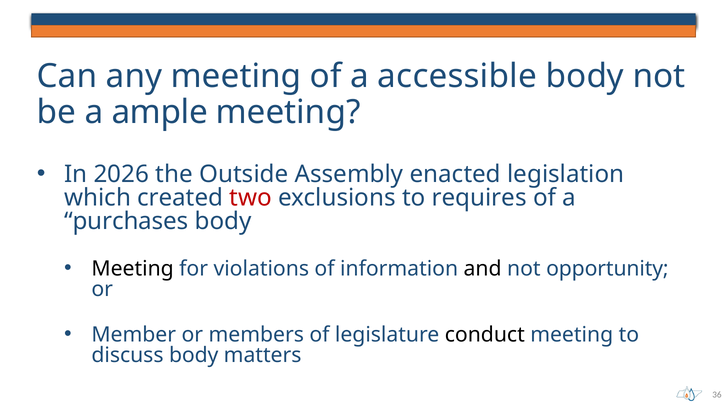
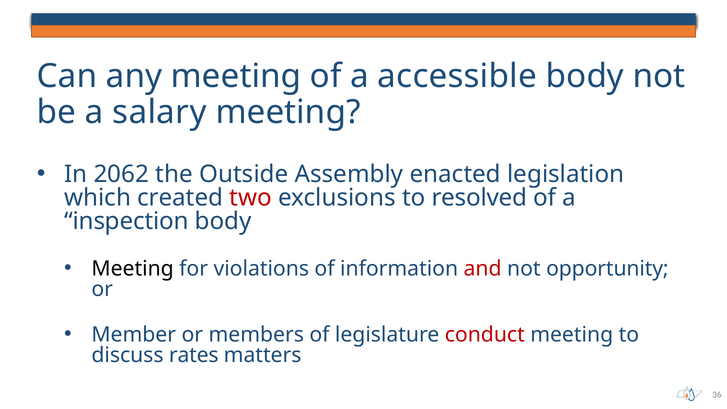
ample: ample -> salary
2026: 2026 -> 2062
requires: requires -> resolved
purchases: purchases -> inspection
and colour: black -> red
conduct colour: black -> red
discuss body: body -> rates
